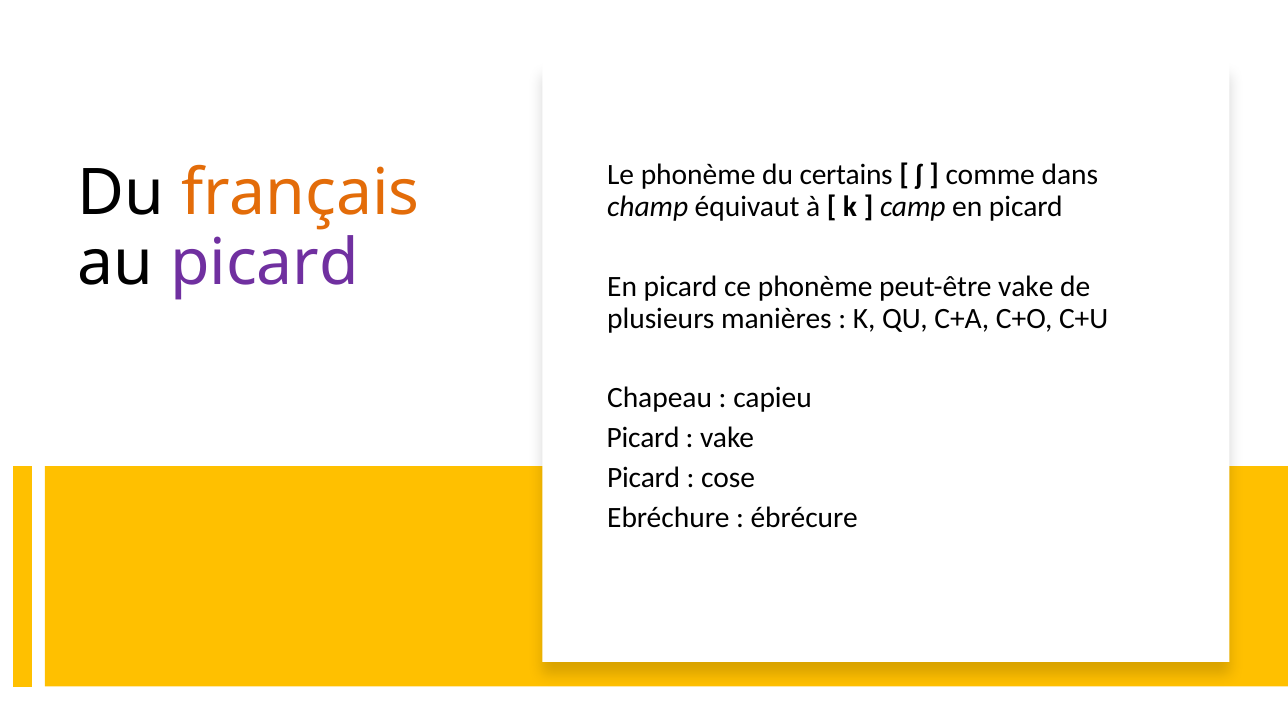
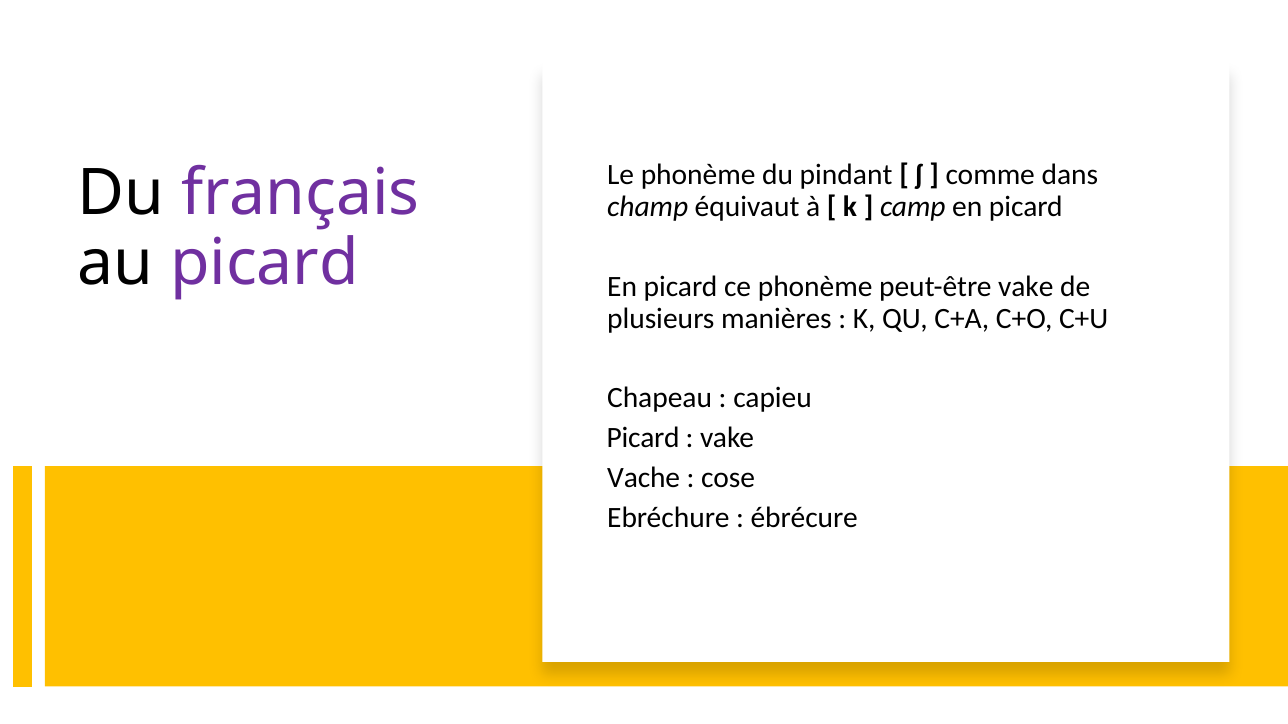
certains: certains -> pindant
français colour: orange -> purple
Picard at (644, 478): Picard -> Vache
